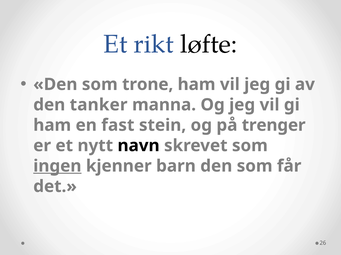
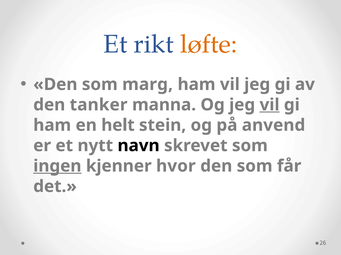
løfte colour: black -> orange
trone: trone -> marg
vil at (270, 105) underline: none -> present
fast: fast -> helt
trenger: trenger -> anvend
barn: barn -> hvor
